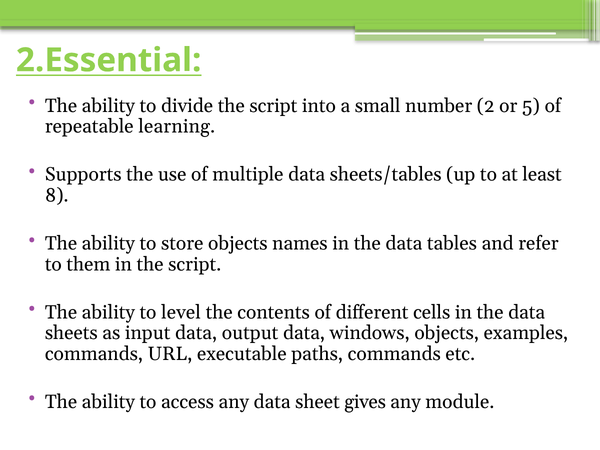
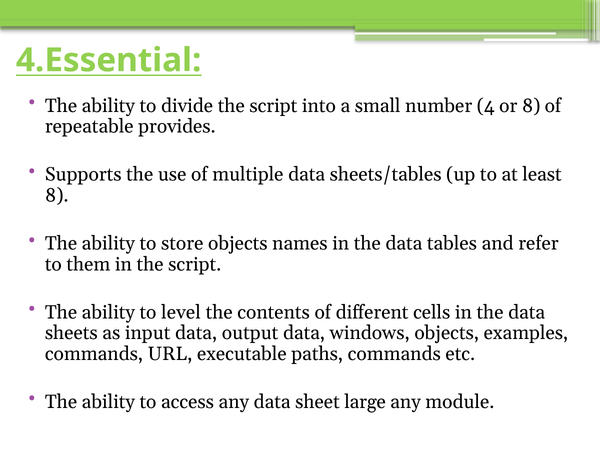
2.Essential: 2.Essential -> 4.Essential
2: 2 -> 4
or 5: 5 -> 8
learning: learning -> provides
gives: gives -> large
